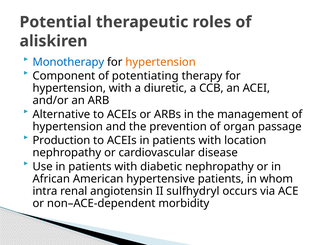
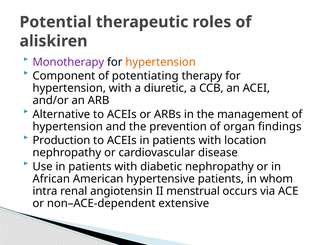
Monotherapy colour: blue -> purple
passage: passage -> findings
sulfhydryl: sulfhydryl -> menstrual
morbidity: morbidity -> extensive
